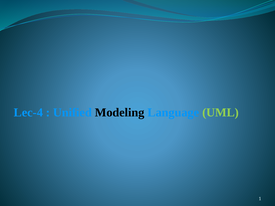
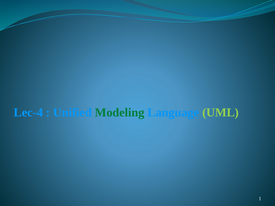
Modeling colour: black -> green
